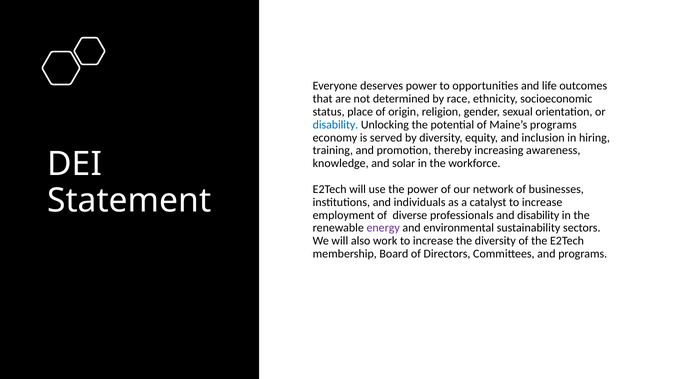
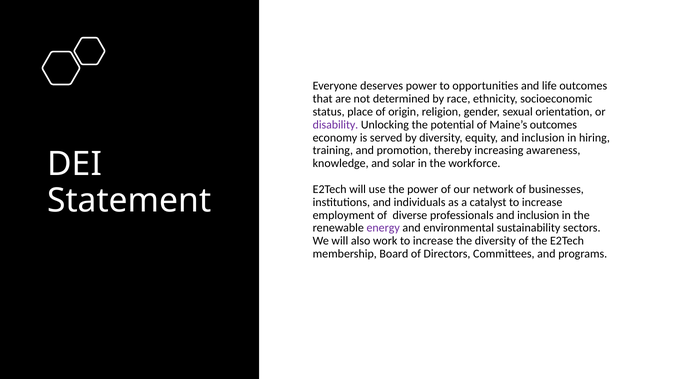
disability at (335, 125) colour: blue -> purple
Maine’s programs: programs -> outcomes
professionals and disability: disability -> inclusion
